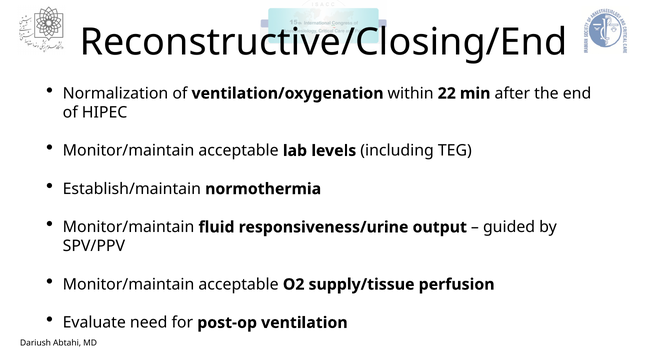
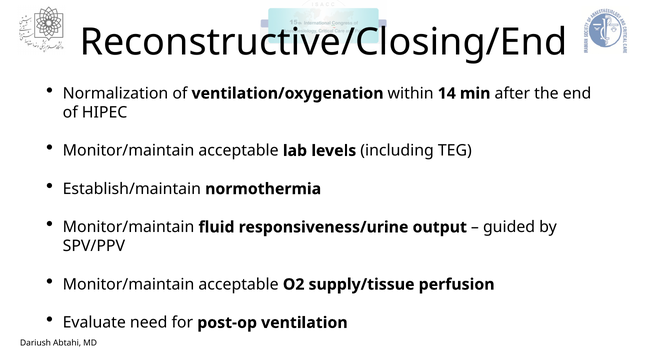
22: 22 -> 14
